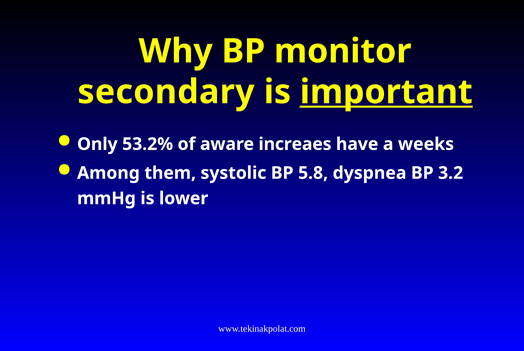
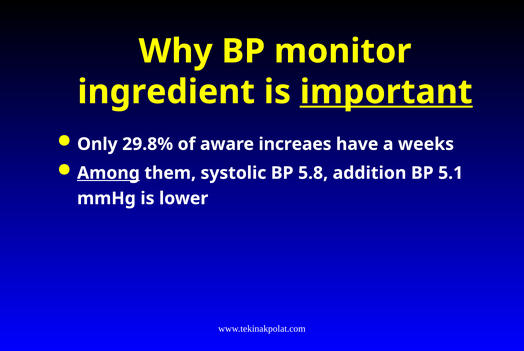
secondary: secondary -> ingredient
53.2%: 53.2% -> 29.8%
Among underline: none -> present
dyspnea: dyspnea -> addition
3.2: 3.2 -> 5.1
